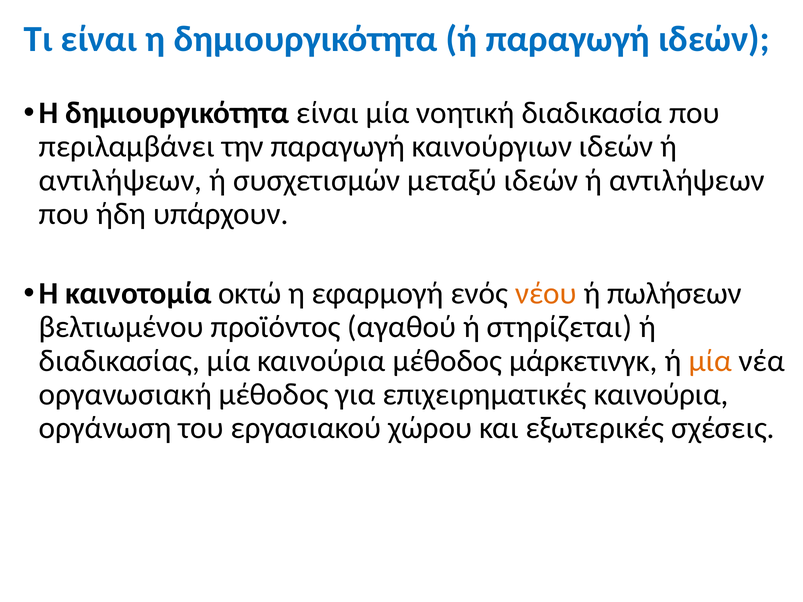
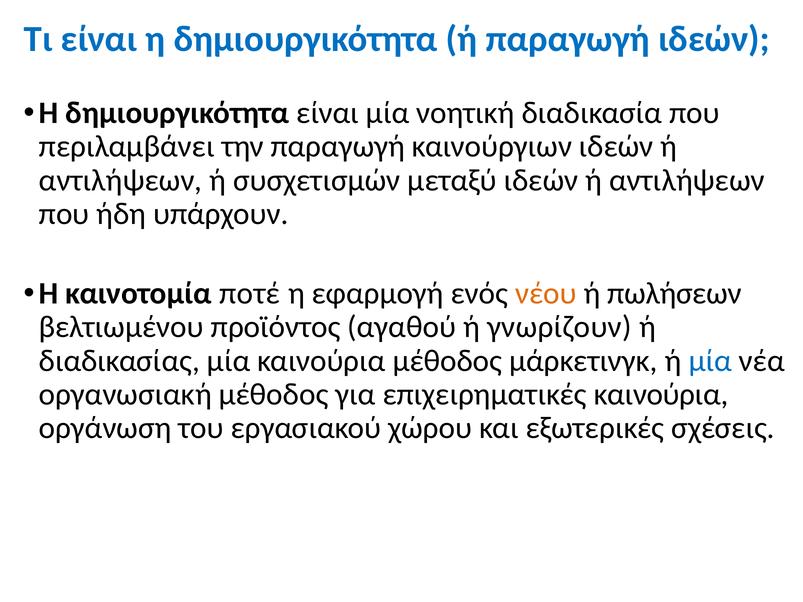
οκτώ: οκτώ -> ποτέ
στηρίζεται: στηρίζεται -> γνωρίζουν
μία at (710, 361) colour: orange -> blue
